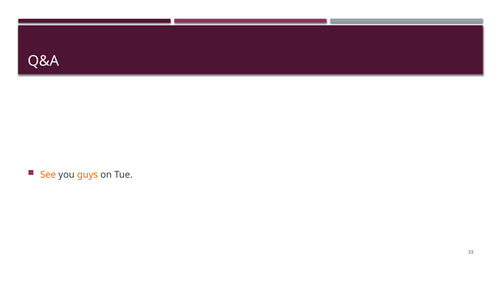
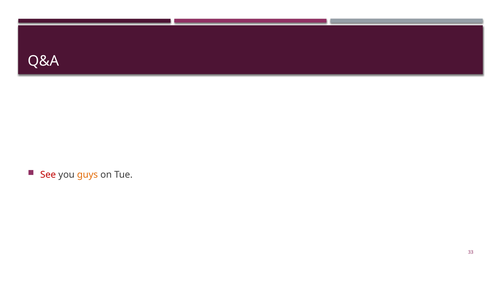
See colour: orange -> red
